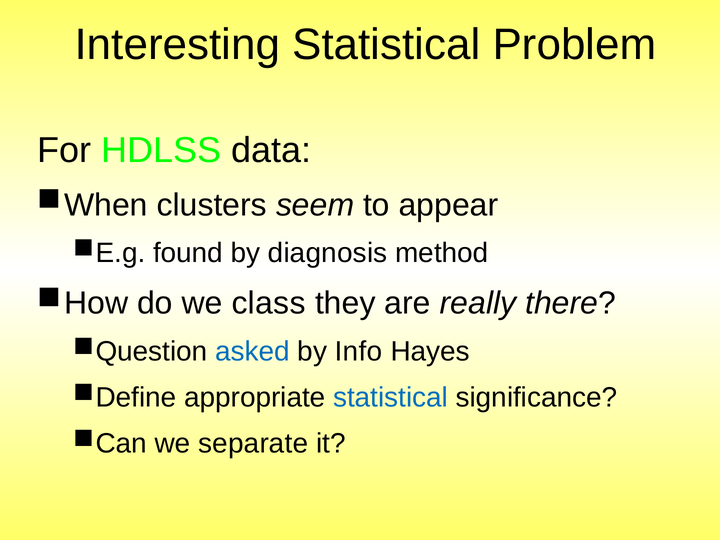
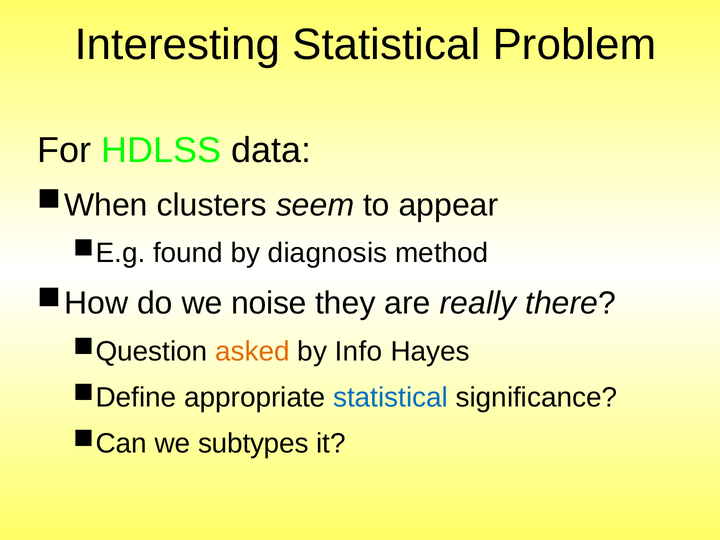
class: class -> noise
asked colour: blue -> orange
separate: separate -> subtypes
